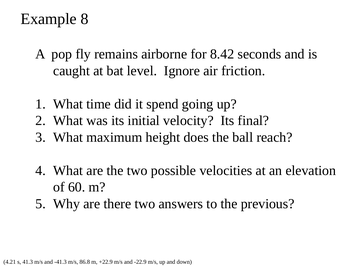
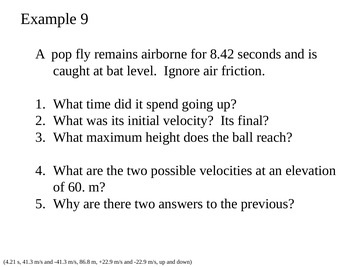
8: 8 -> 9
